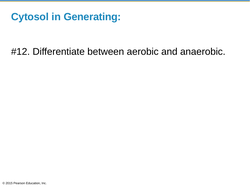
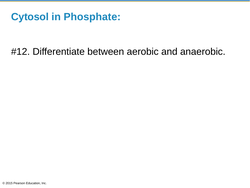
Generating: Generating -> Phosphate
